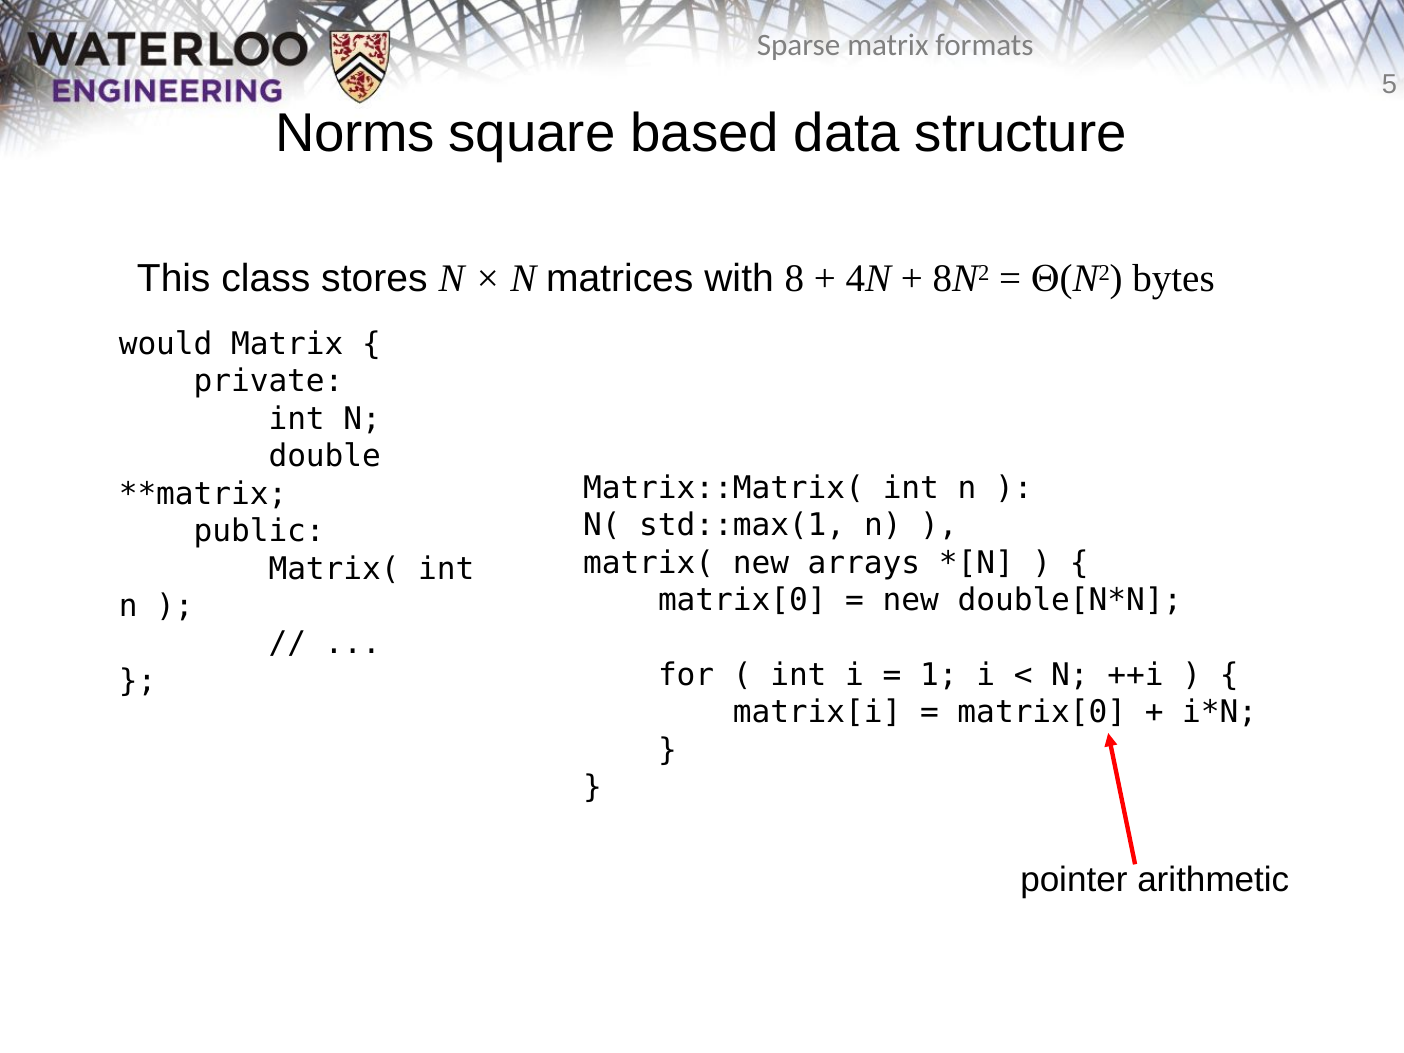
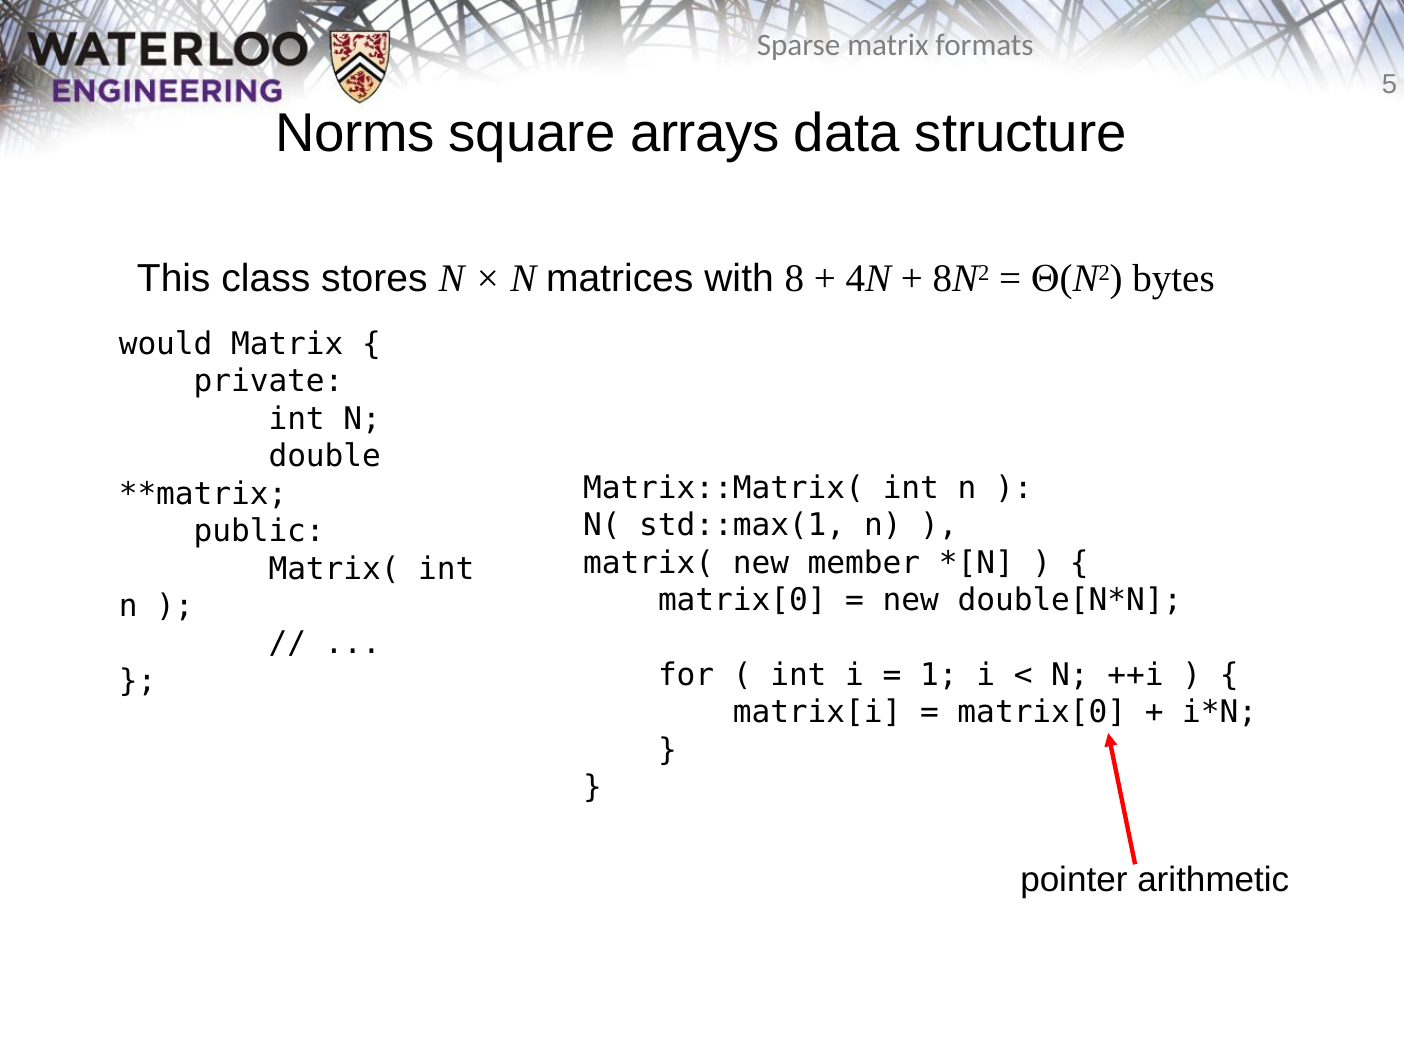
based: based -> arrays
arrays: arrays -> member
